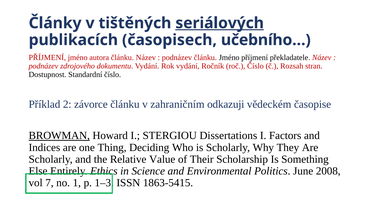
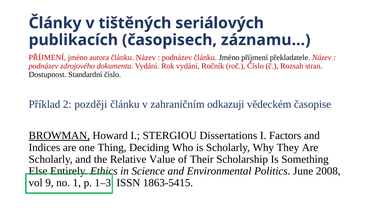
seriálových underline: present -> none
učebního…: učebního… -> záznamu…
závorce: závorce -> později
7: 7 -> 9
